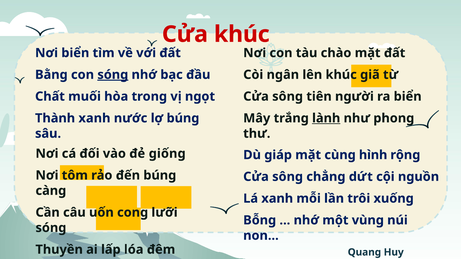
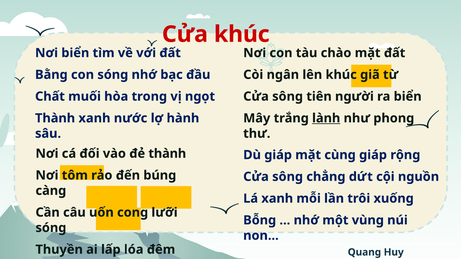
sóng at (113, 75) underline: present -> none
lợ búng: búng -> hành
đẻ giống: giống -> thành
cùng hình: hình -> giáp
